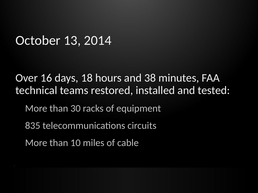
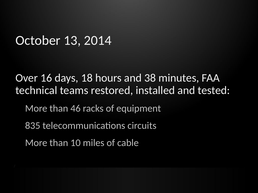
30: 30 -> 46
